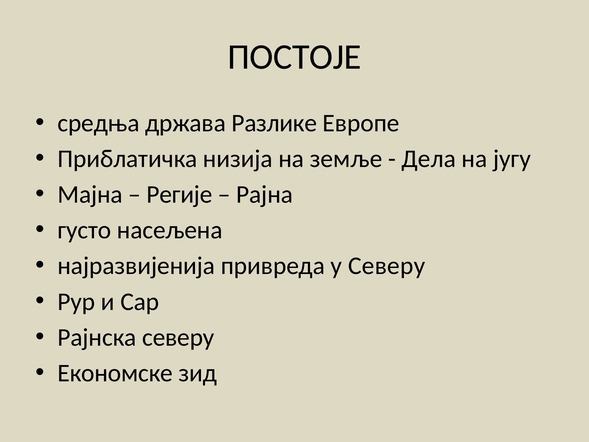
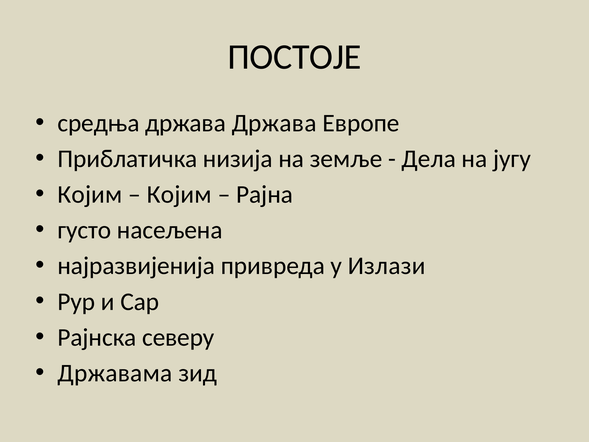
држава Разлике: Разлике -> Држава
Мајна at (90, 194): Мајна -> Којим
Регије at (179, 194): Регије -> Којим
у Северу: Северу -> Излази
Економске: Економске -> Државама
